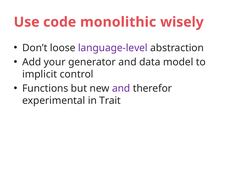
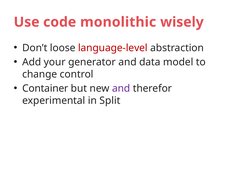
language-level colour: purple -> red
implicit: implicit -> change
Functions: Functions -> Container
Trait: Trait -> Split
